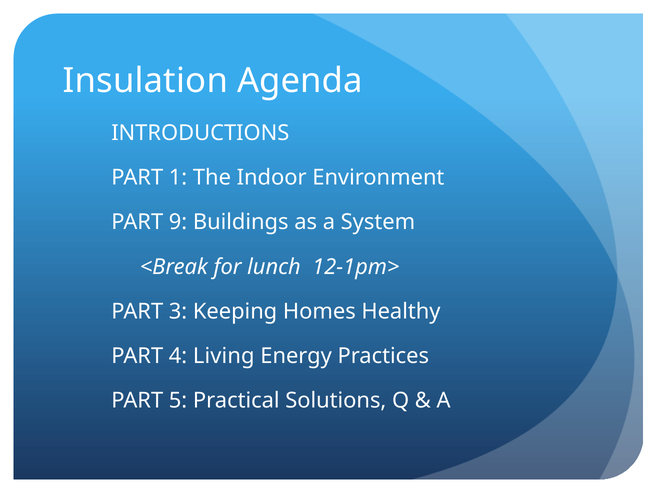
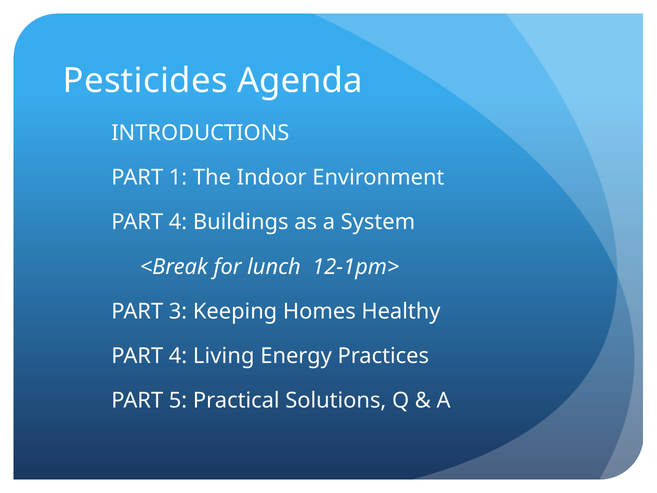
Insulation: Insulation -> Pesticides
9 at (178, 222): 9 -> 4
